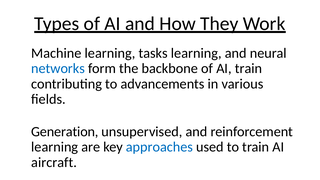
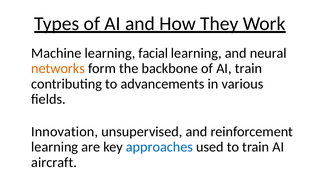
tasks: tasks -> facial
networks colour: blue -> orange
Generation: Generation -> Innovation
